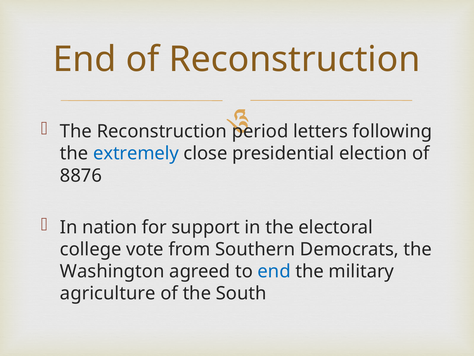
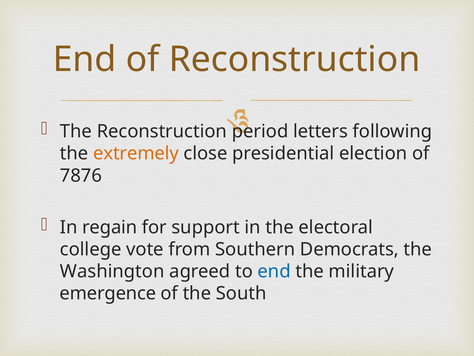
extremely colour: blue -> orange
8876: 8876 -> 7876
nation: nation -> regain
agriculture: agriculture -> emergence
